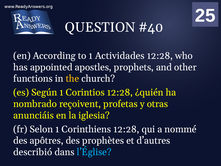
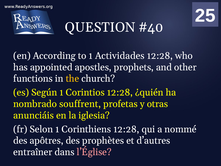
reçoivent: reçoivent -> souffrent
describió: describió -> entraîner
l’Église colour: light blue -> pink
